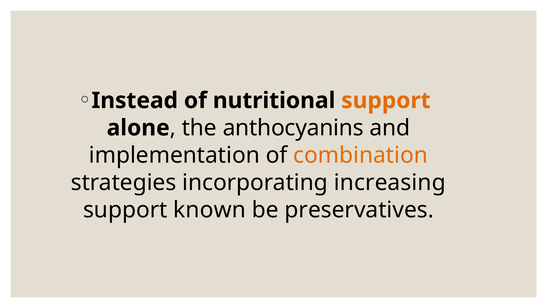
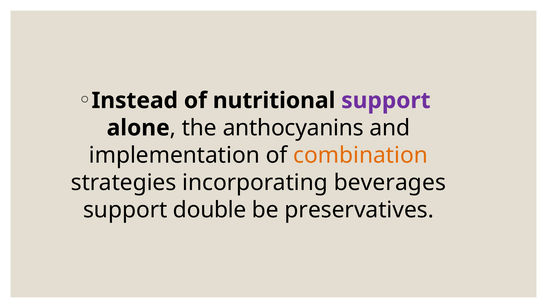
support at (386, 100) colour: orange -> purple
increasing: increasing -> beverages
known: known -> double
